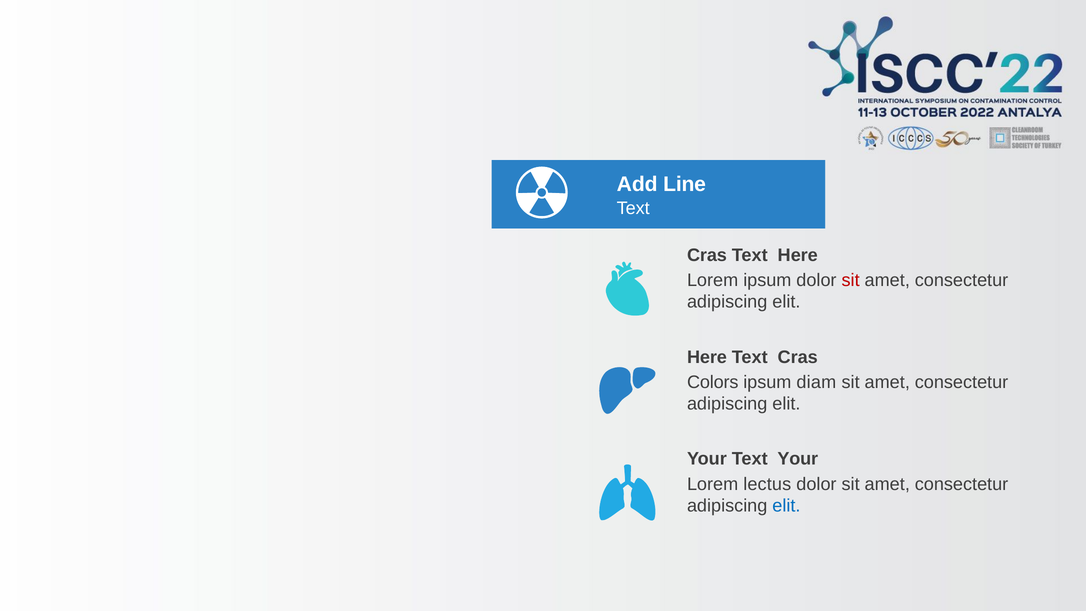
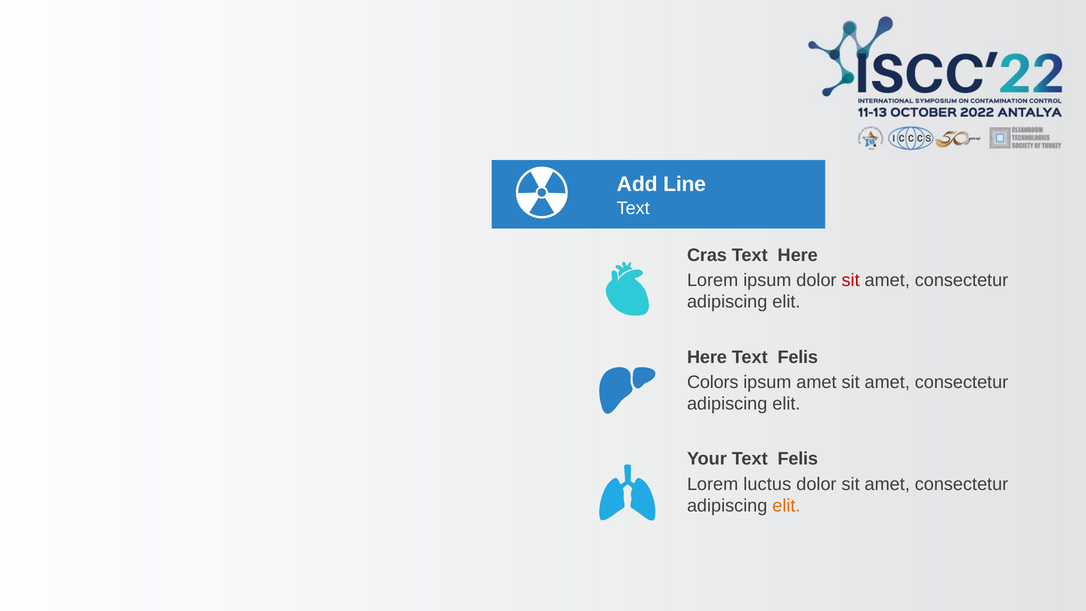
Cras at (798, 357): Cras -> Felis
ipsum diam: diam -> amet
Your Text Your: Your -> Felis
lectus: lectus -> luctus
elit at (786, 506) colour: blue -> orange
